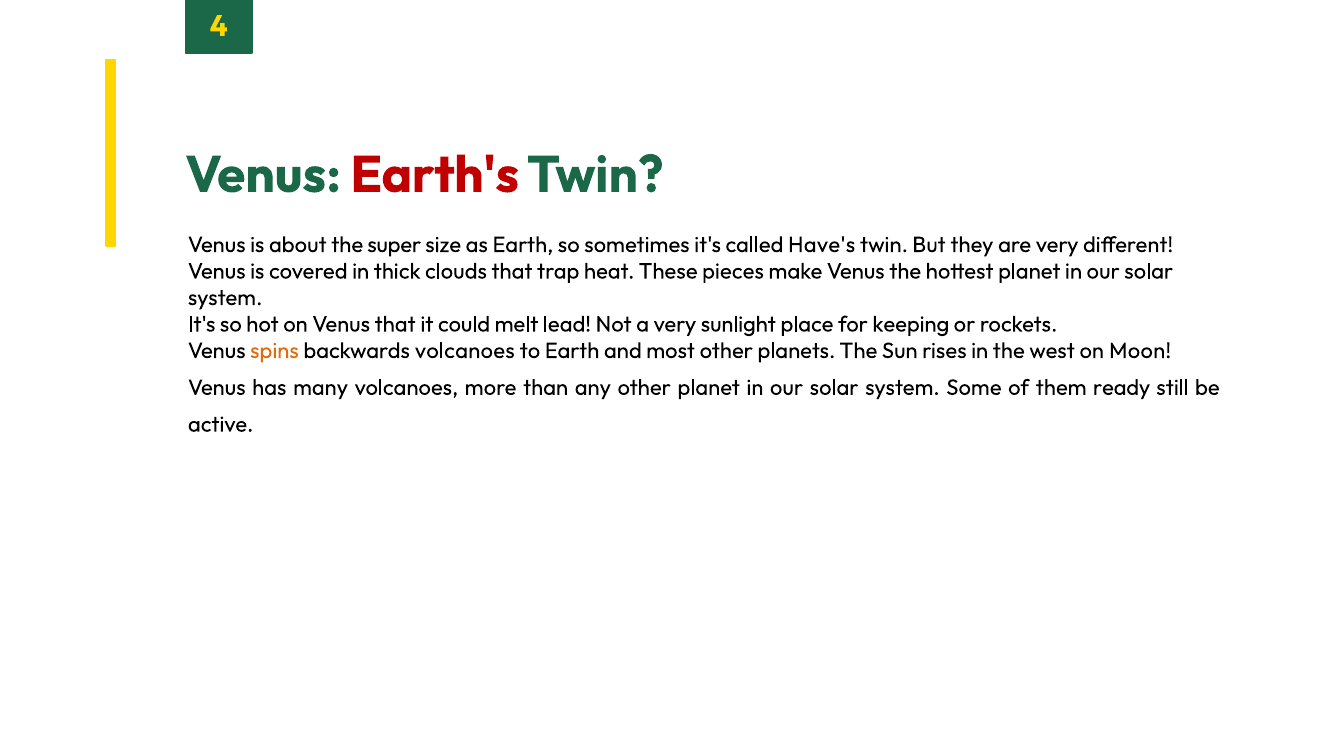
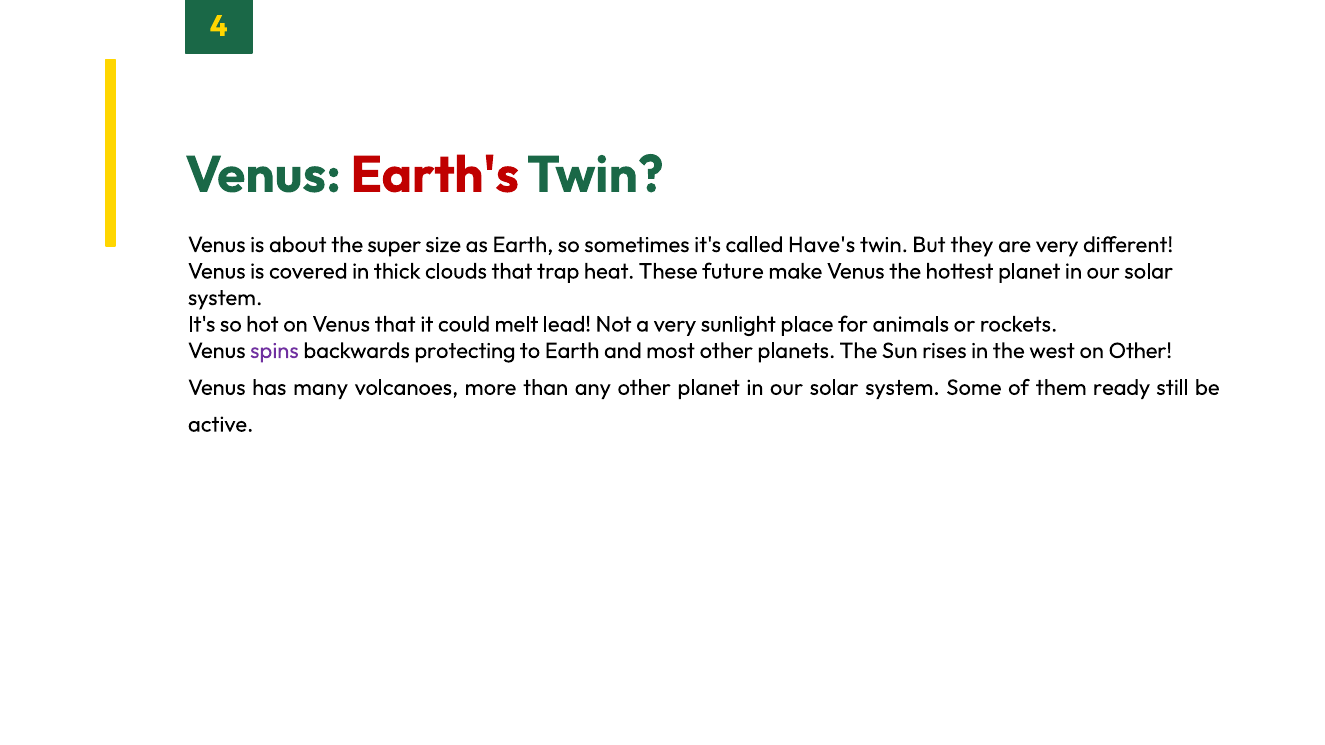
pieces: pieces -> future
keeping: keeping -> animals
spins colour: orange -> purple
backwards volcanoes: volcanoes -> protecting
on Moon: Moon -> Other
